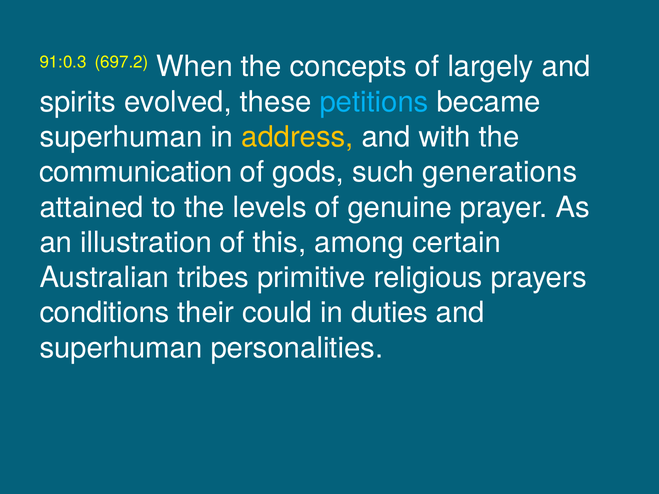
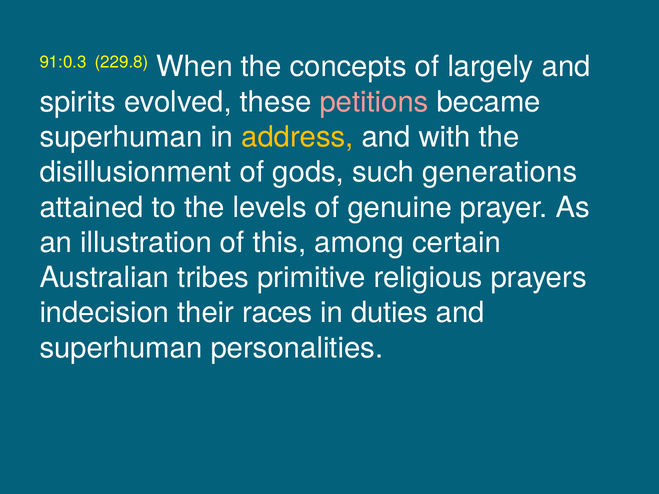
697.2: 697.2 -> 229.8
petitions colour: light blue -> pink
communication: communication -> disillusionment
conditions: conditions -> indecision
could: could -> races
